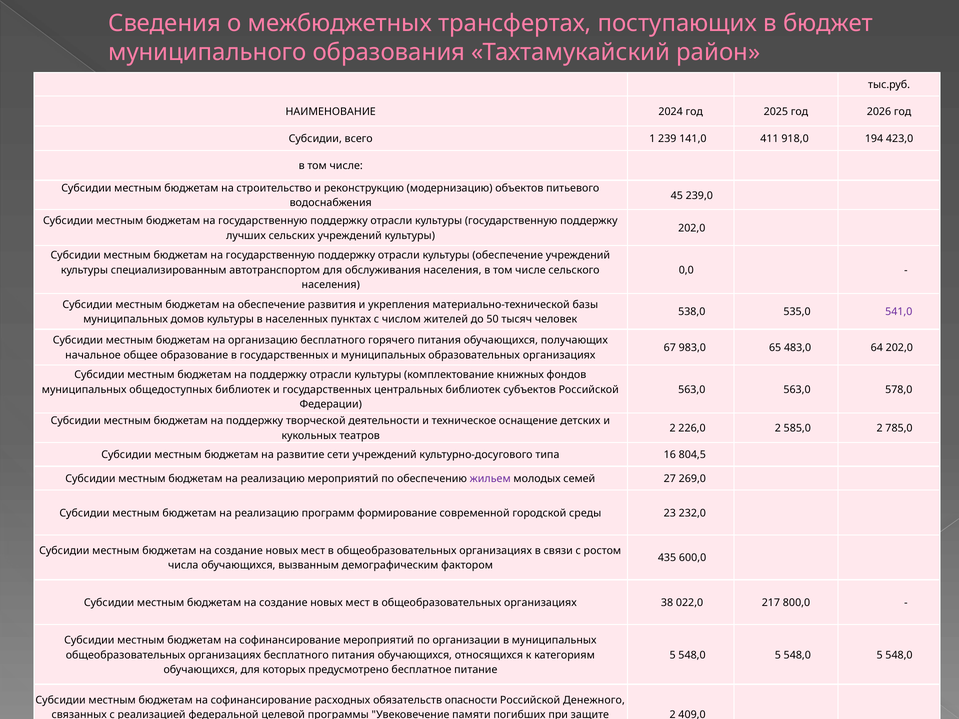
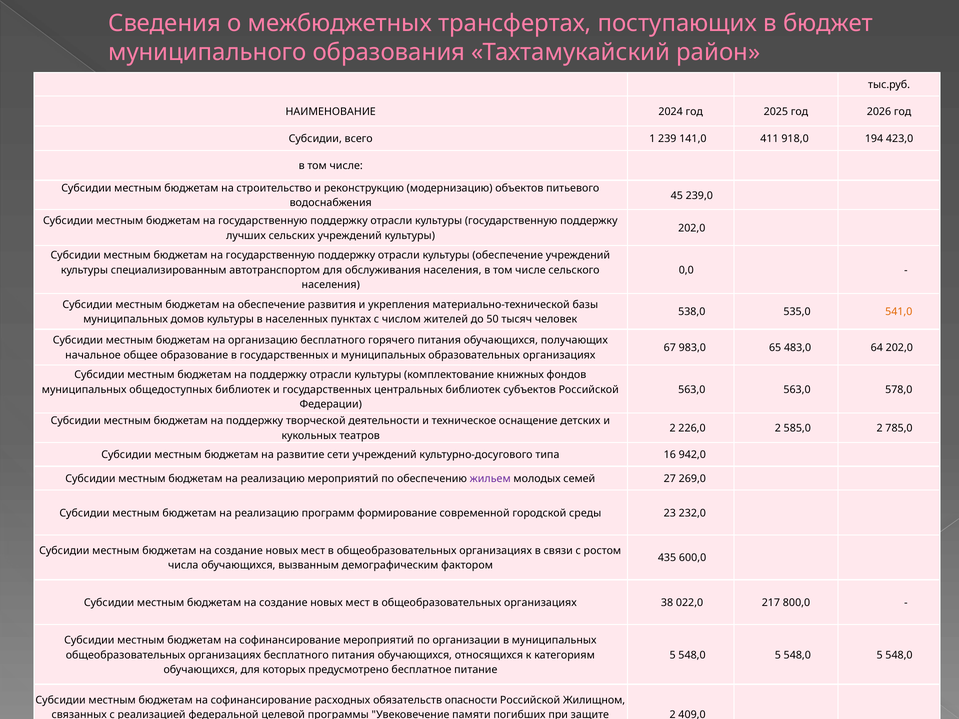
541,0 colour: purple -> orange
804,5: 804,5 -> 942,0
Денежного: Денежного -> Жилищном
